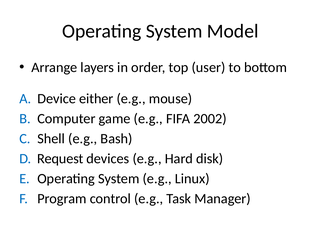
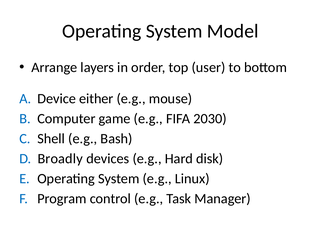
2002: 2002 -> 2030
Request: Request -> Broadly
